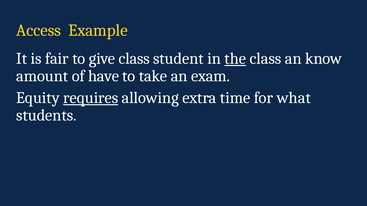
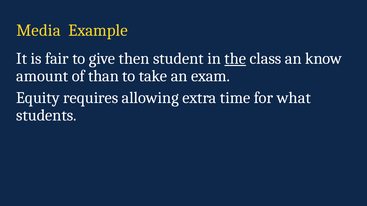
Access: Access -> Media
give class: class -> then
have: have -> than
requires underline: present -> none
